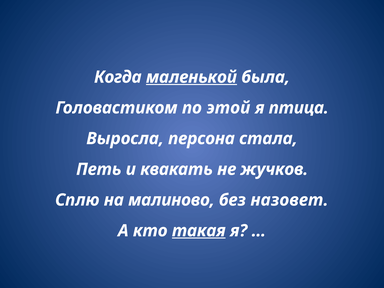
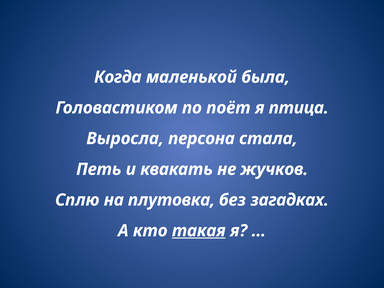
маленькой underline: present -> none
этой: этой -> поёт
малиново: малиново -> плутовка
назовет: назовет -> загадках
